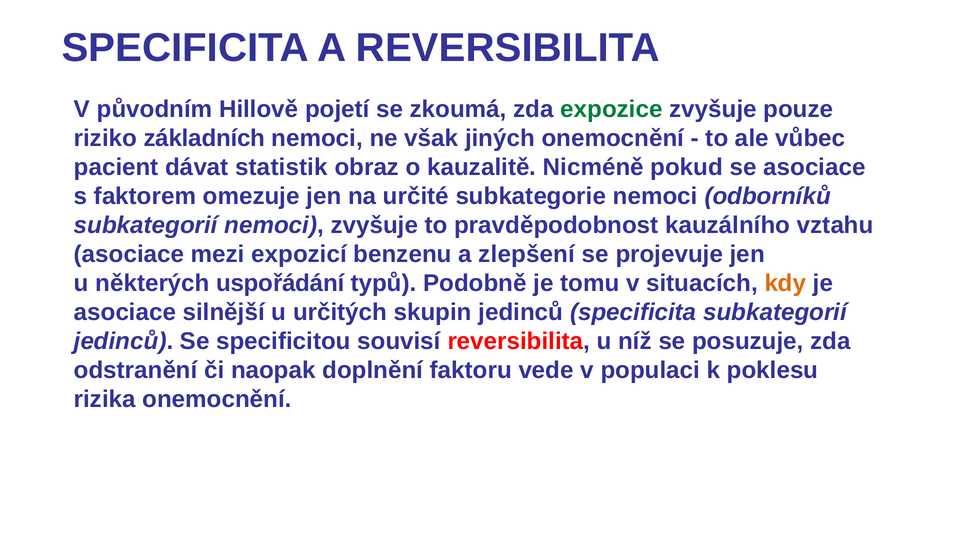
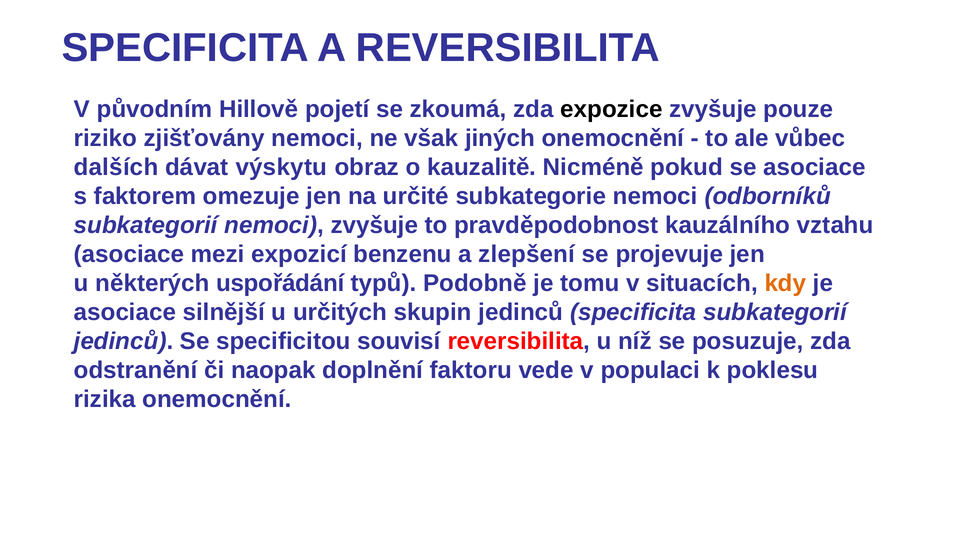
expozice colour: green -> black
základních: základních -> zjišťovány
pacient: pacient -> dalších
statistik: statistik -> výskytu
